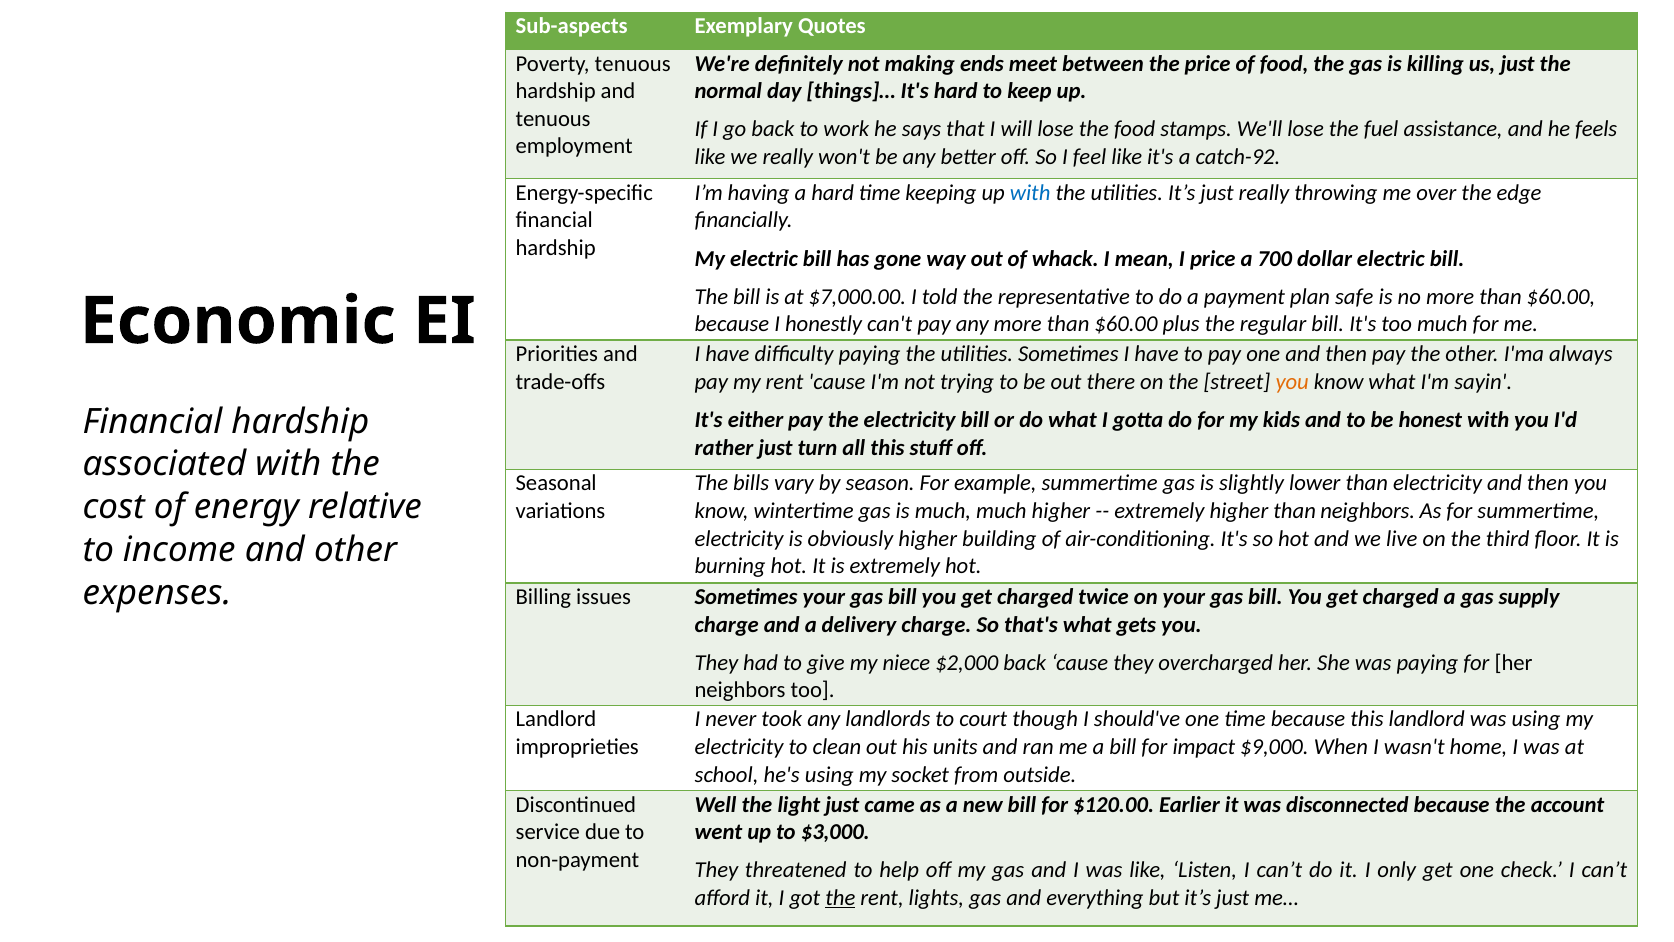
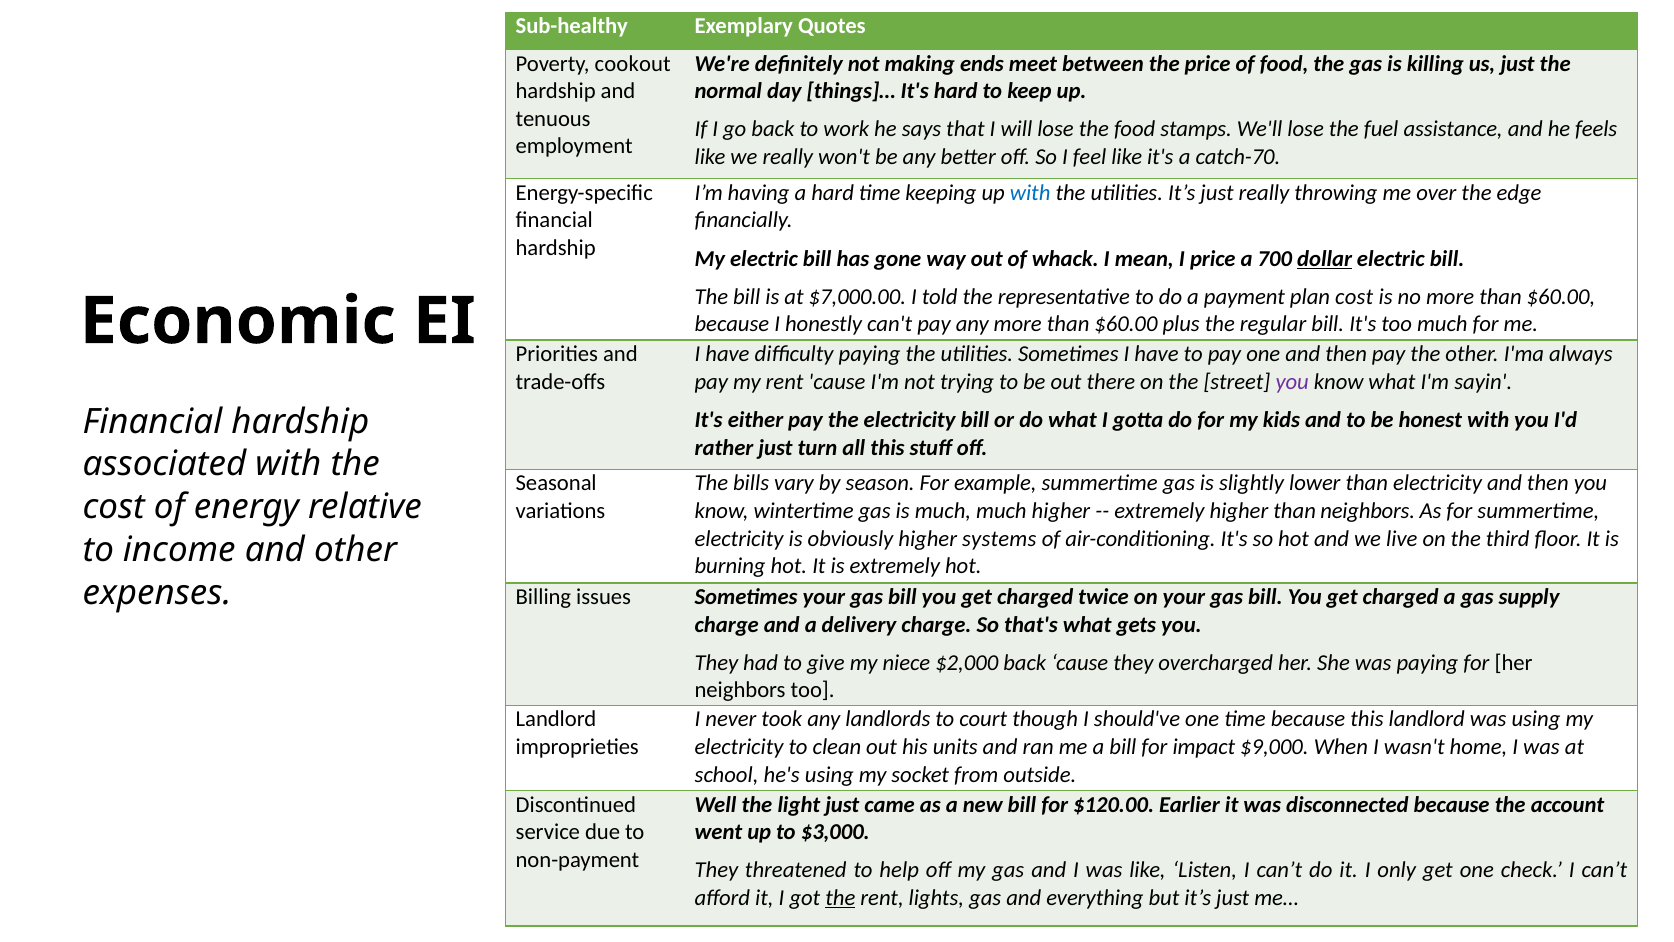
Sub-aspects: Sub-aspects -> Sub-healthy
Poverty tenuous: tenuous -> cookout
catch-92: catch-92 -> catch-70
dollar underline: none -> present
plan safe: safe -> cost
you at (1292, 382) colour: orange -> purple
building: building -> systems
